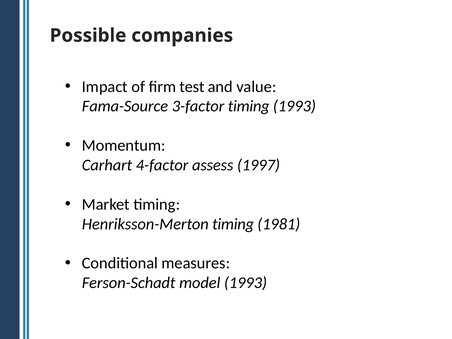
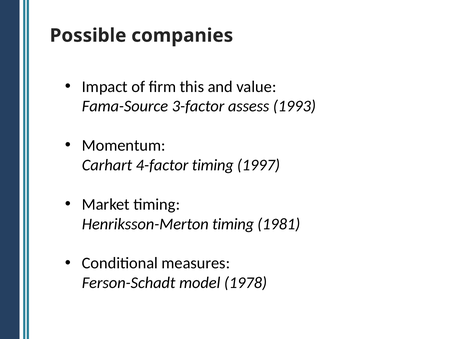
test: test -> this
3-factor timing: timing -> assess
4-factor assess: assess -> timing
model 1993: 1993 -> 1978
